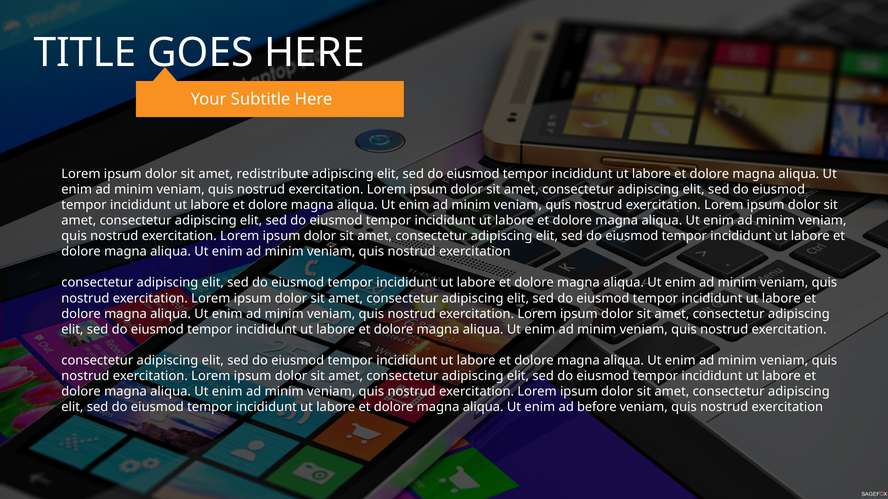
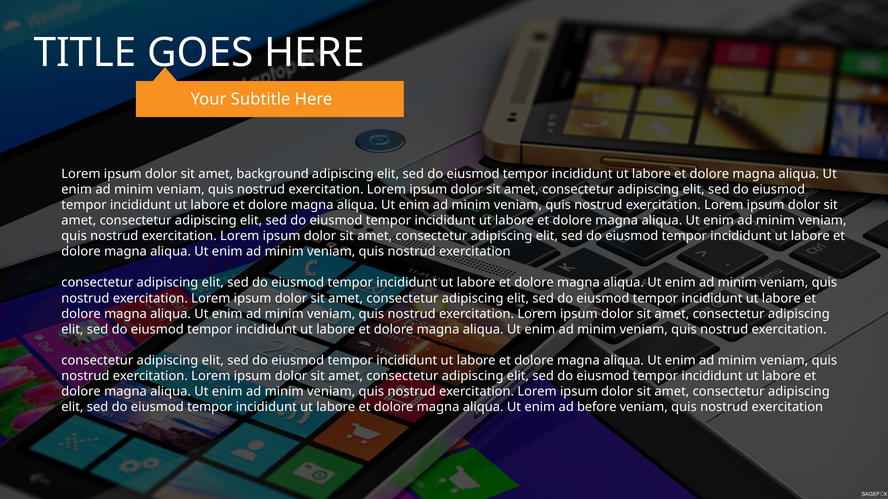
redistribute: redistribute -> background
